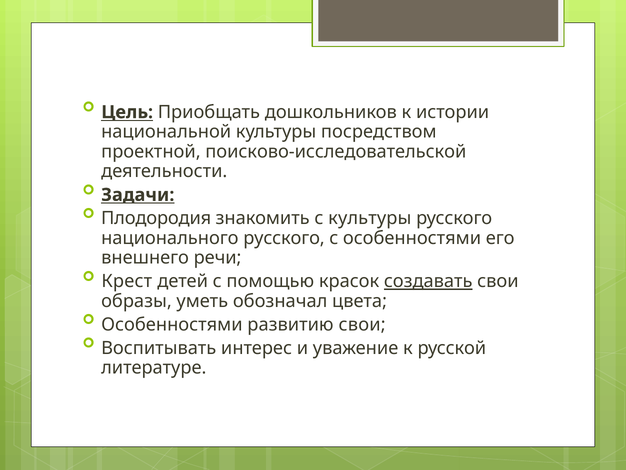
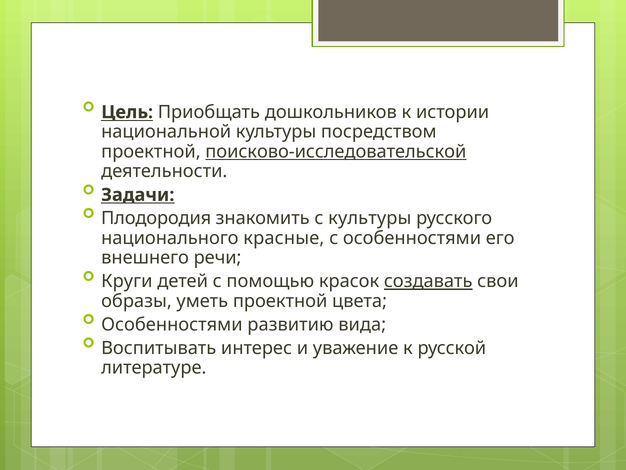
поисково-исследовательской underline: none -> present
национального русского: русского -> красные
Крест: Крест -> Круги
уметь обозначал: обозначал -> проектной
развитию свои: свои -> вида
